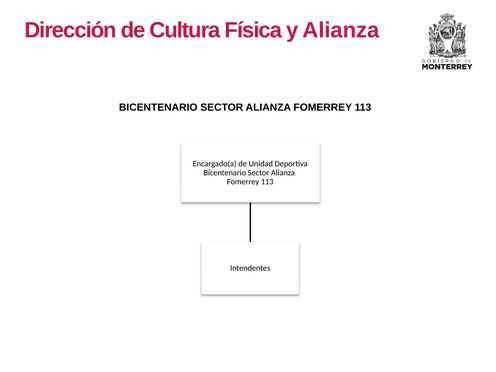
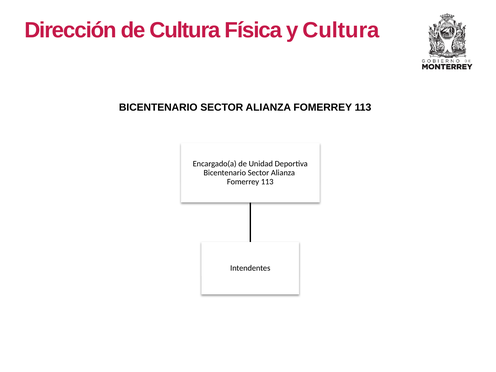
y Alianza: Alianza -> Cultura
